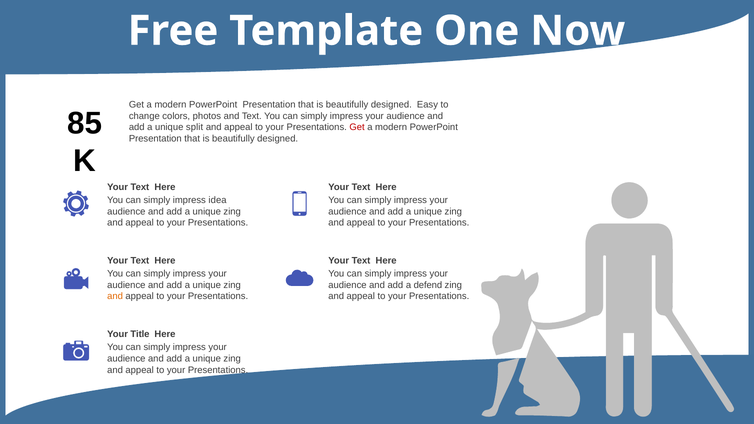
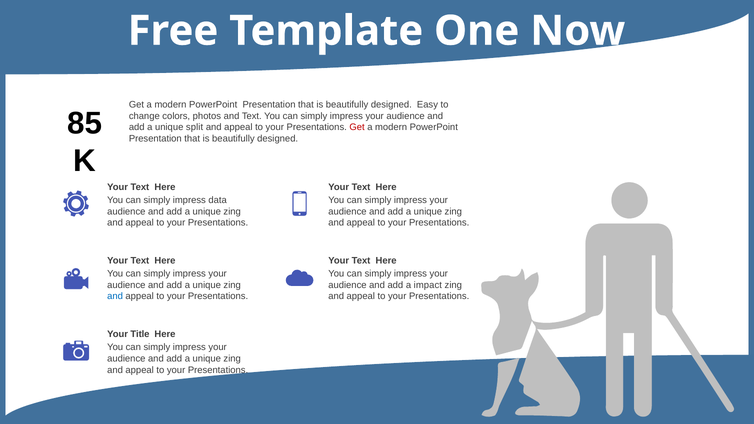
idea: idea -> data
defend: defend -> impact
and at (115, 296) colour: orange -> blue
